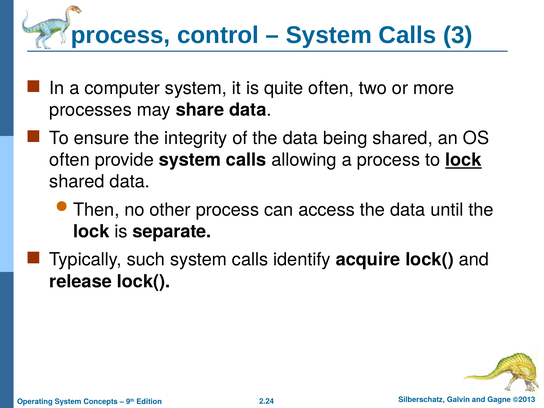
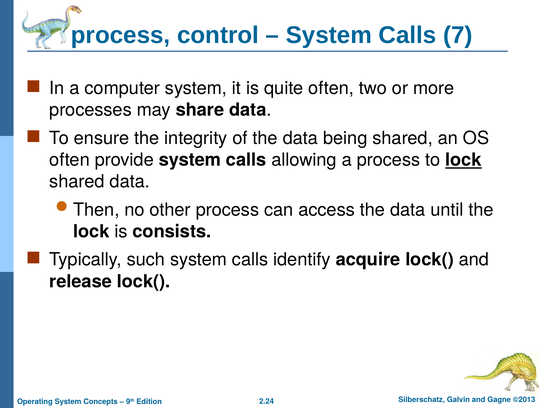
3: 3 -> 7
separate: separate -> consists
